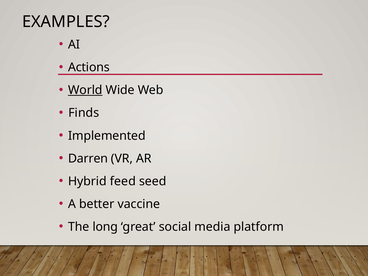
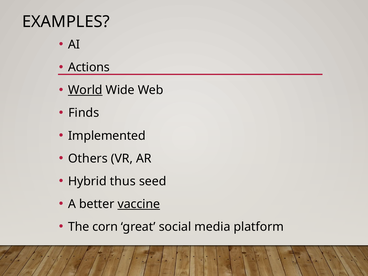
Darren: Darren -> Others
feed: feed -> thus
vaccine underline: none -> present
long: long -> corn
